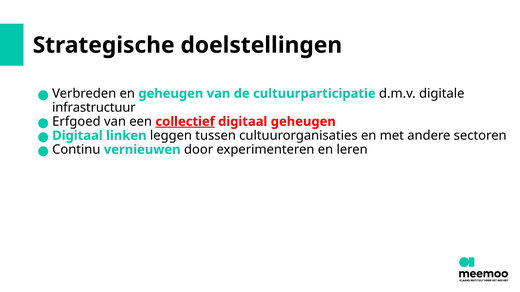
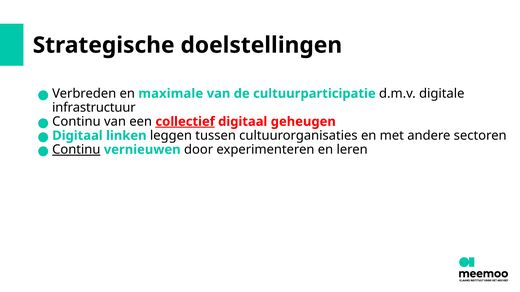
en geheugen: geheugen -> maximale
Erfgoed at (76, 122): Erfgoed -> Continu
Continu at (76, 150) underline: none -> present
